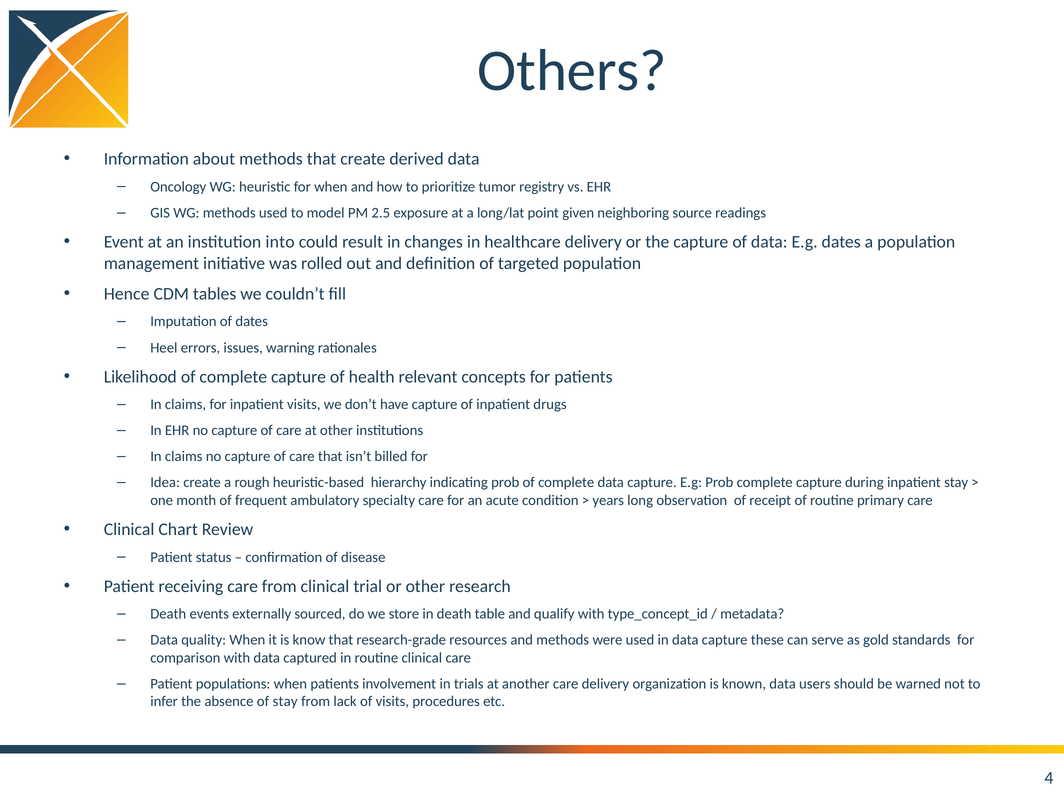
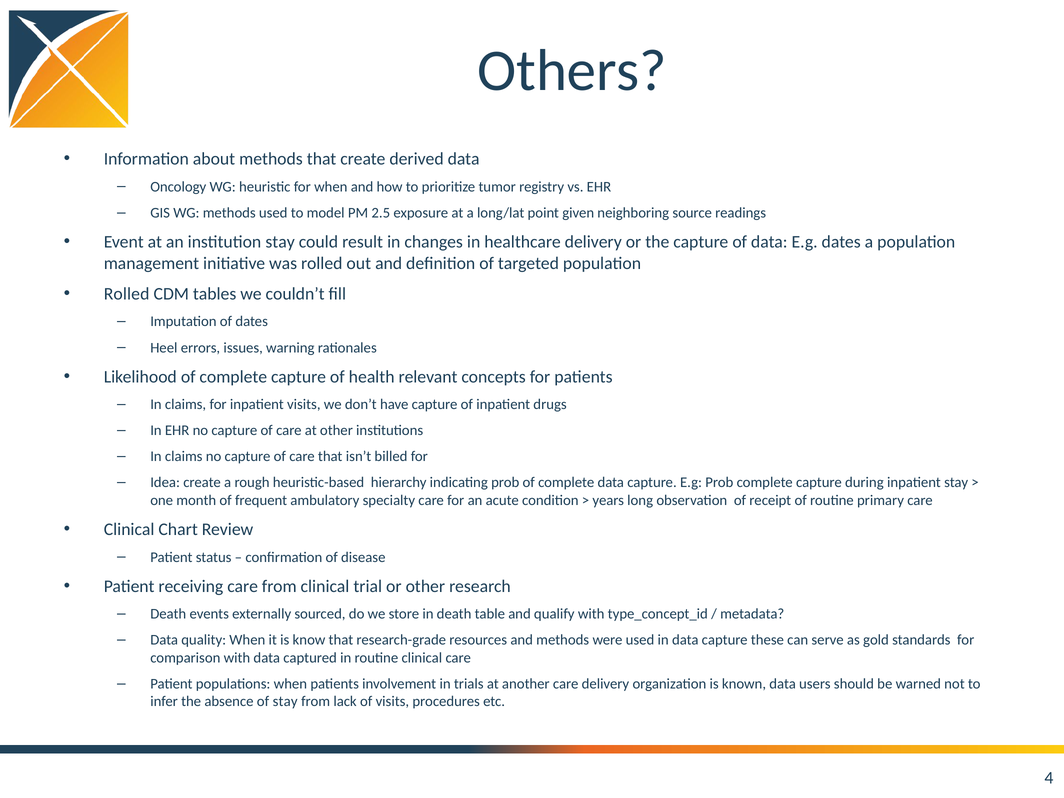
institution into: into -> stay
Hence at (127, 294): Hence -> Rolled
